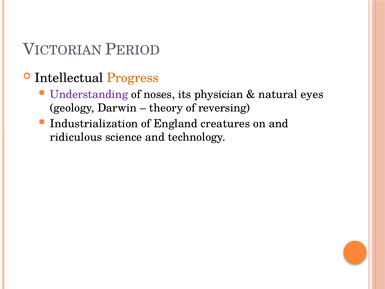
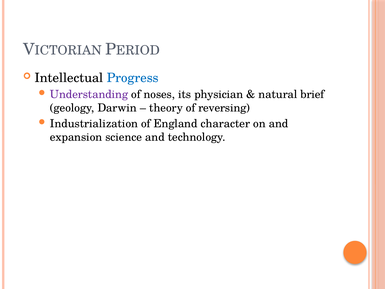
Progress colour: orange -> blue
eyes: eyes -> brief
creatures: creatures -> character
ridiculous: ridiculous -> expansion
